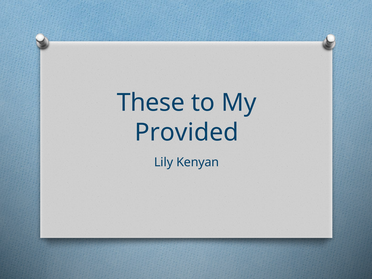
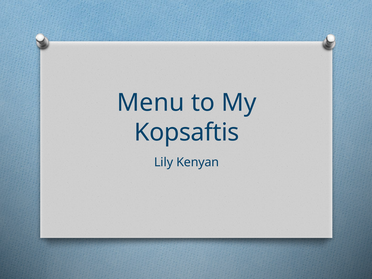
These: These -> Menu
Provided: Provided -> Kopsaftis
